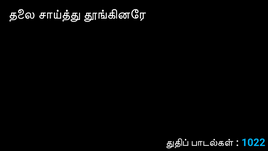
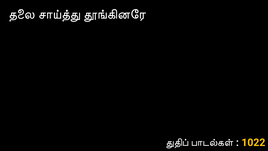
1022 colour: light blue -> yellow
